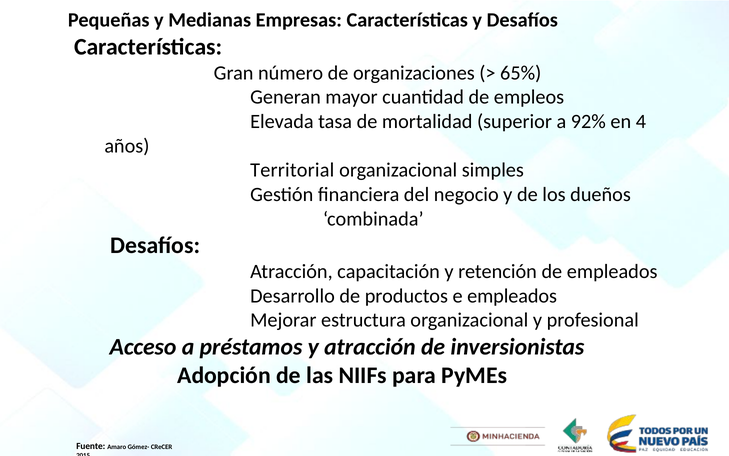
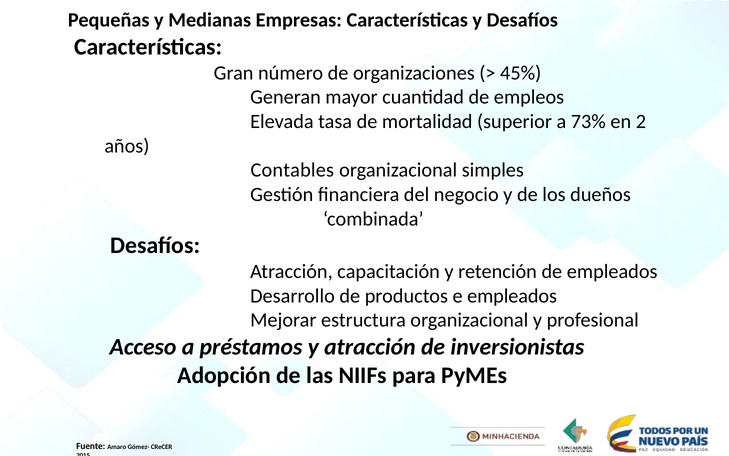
65%: 65% -> 45%
92%: 92% -> 73%
4: 4 -> 2
Territorial: Territorial -> Contables
